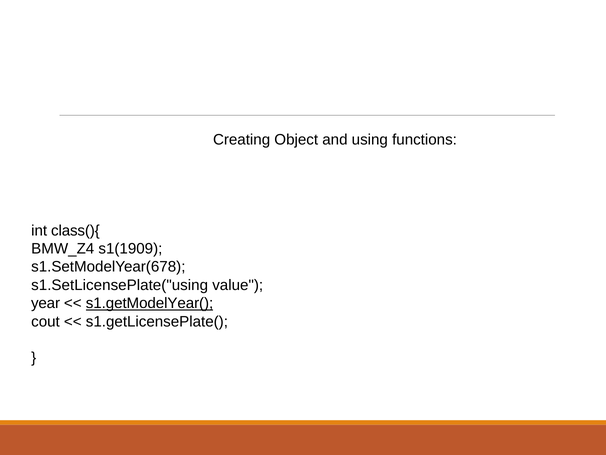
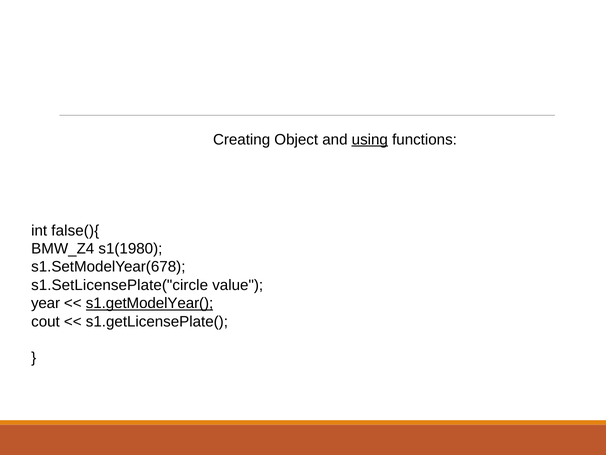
using underline: none -> present
class(){: class(){ -> false(){
s1(1909: s1(1909 -> s1(1980
s1.SetLicensePlate("using: s1.SetLicensePlate("using -> s1.SetLicensePlate("circle
